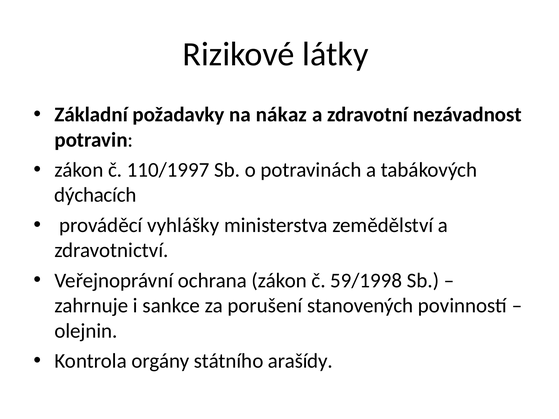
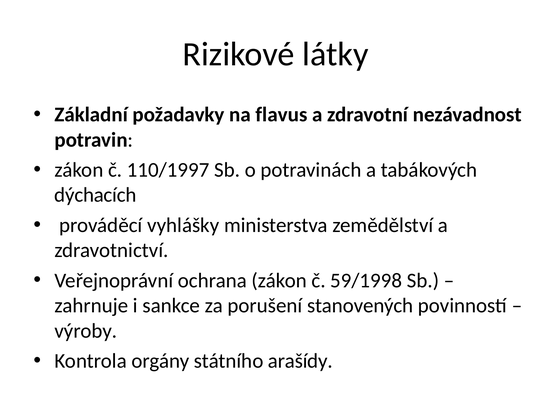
nákaz: nákaz -> flavus
olejnin: olejnin -> výroby
